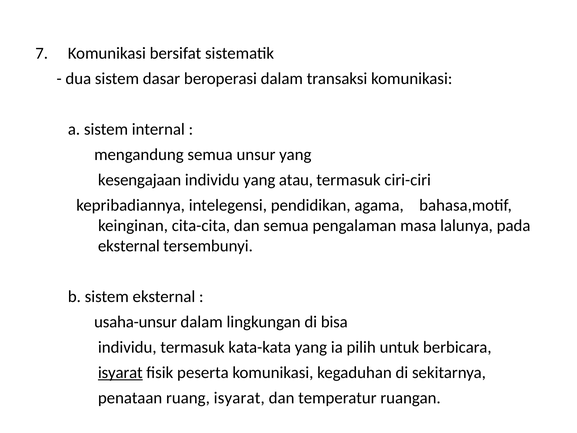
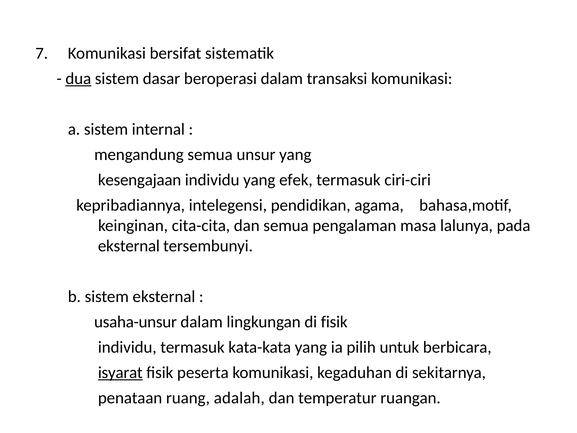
dua underline: none -> present
atau: atau -> efek
di bisa: bisa -> fisik
ruang isyarat: isyarat -> adalah
